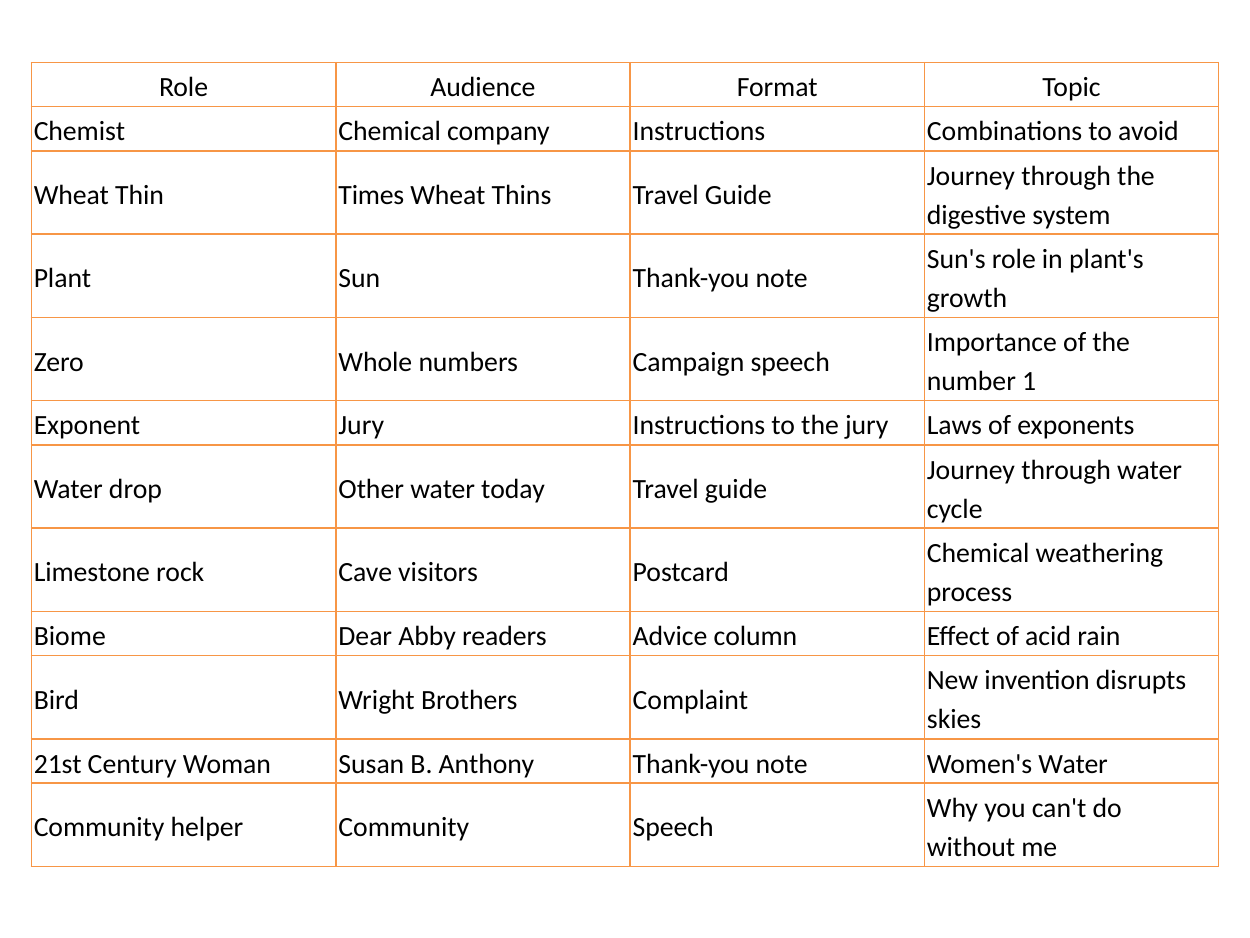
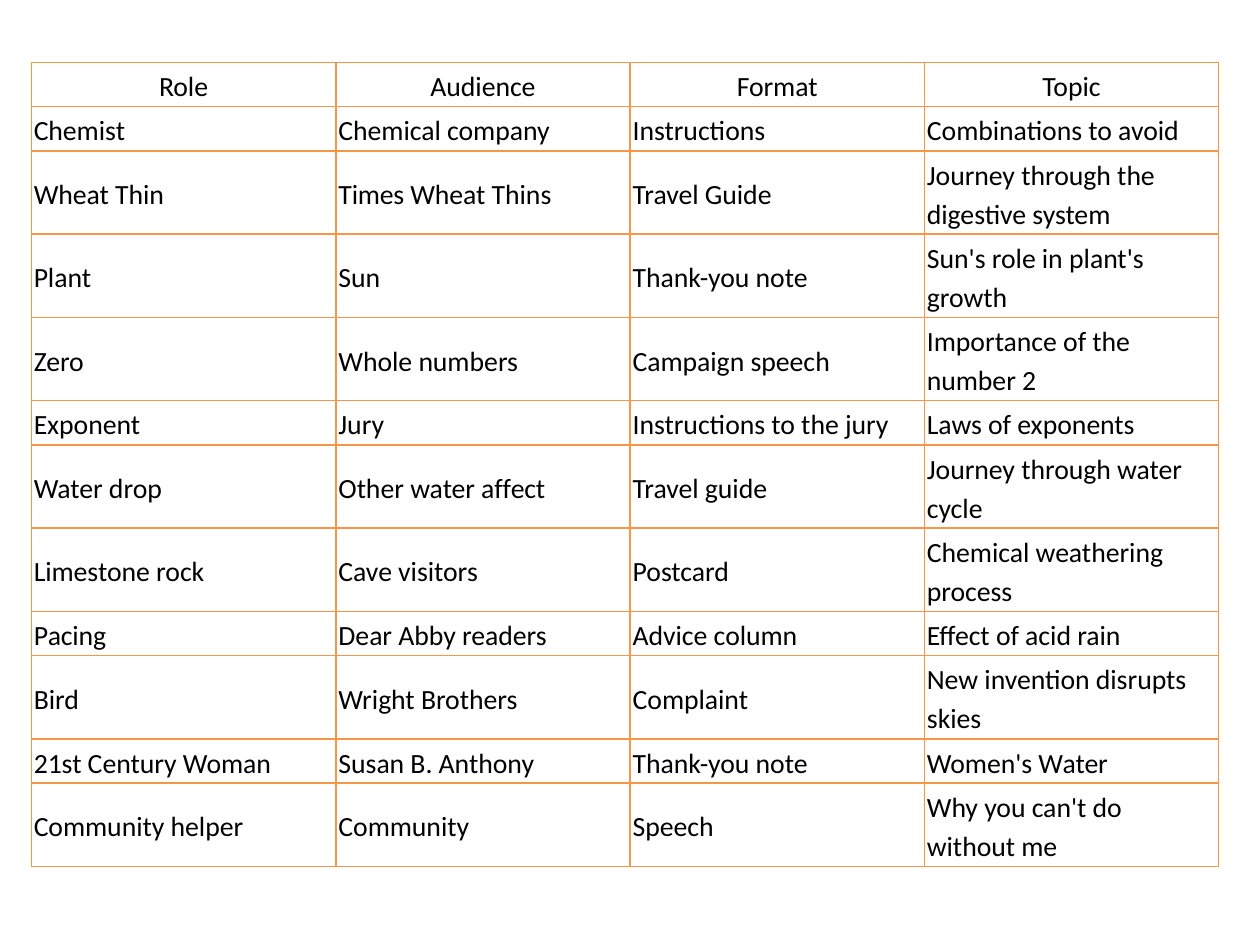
1: 1 -> 2
today: today -> affect
Biome: Biome -> Pacing
